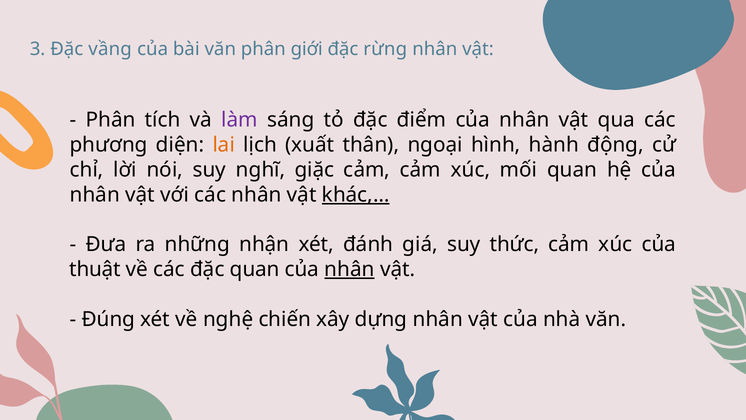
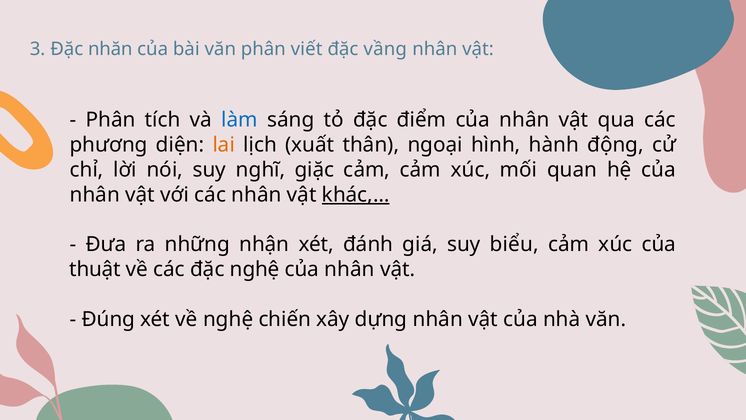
vầng: vầng -> nhăn
giới: giới -> viết
rừng: rừng -> vầng
làm colour: purple -> blue
thức: thức -> biểu
đặc quan: quan -> nghệ
nhân at (349, 269) underline: present -> none
